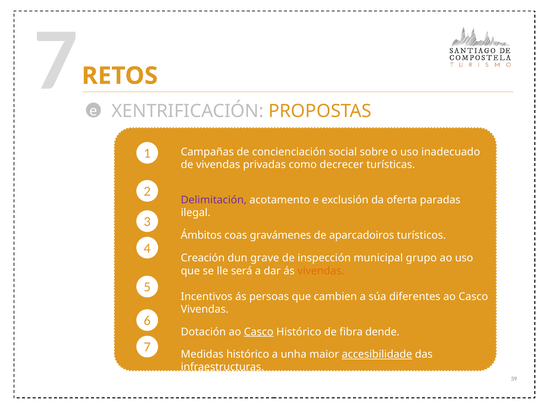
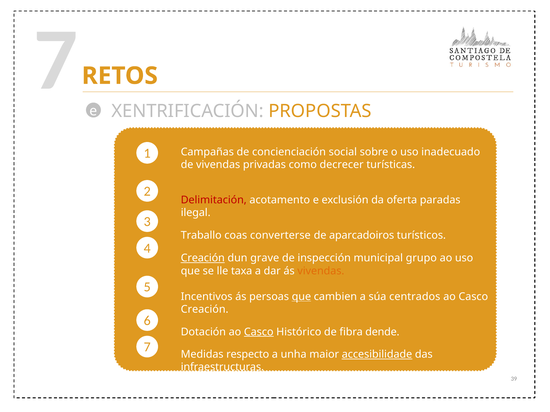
Delimitación colour: purple -> red
Ámbitos: Ámbitos -> Traballo
gravámenes: gravámenes -> converterse
Creación at (203, 258) underline: none -> present
será: será -> taxa
que at (301, 297) underline: none -> present
diferentes: diferentes -> centrados
Vivendas at (205, 310): Vivendas -> Creación
Medidas histórico: histórico -> respecto
